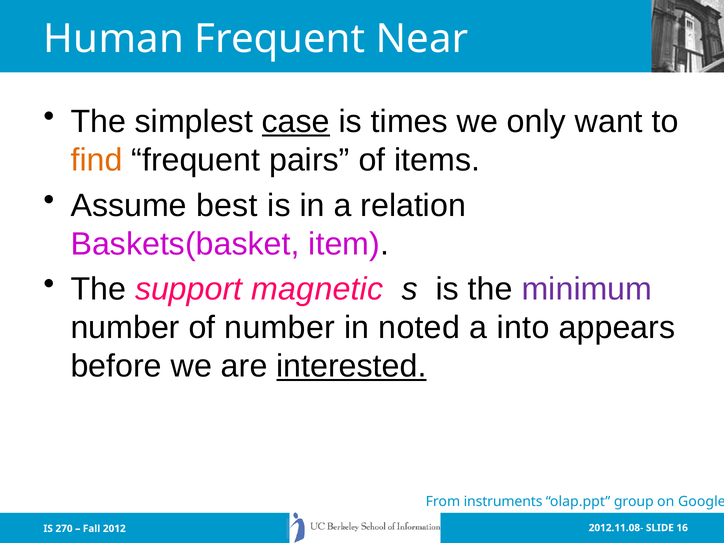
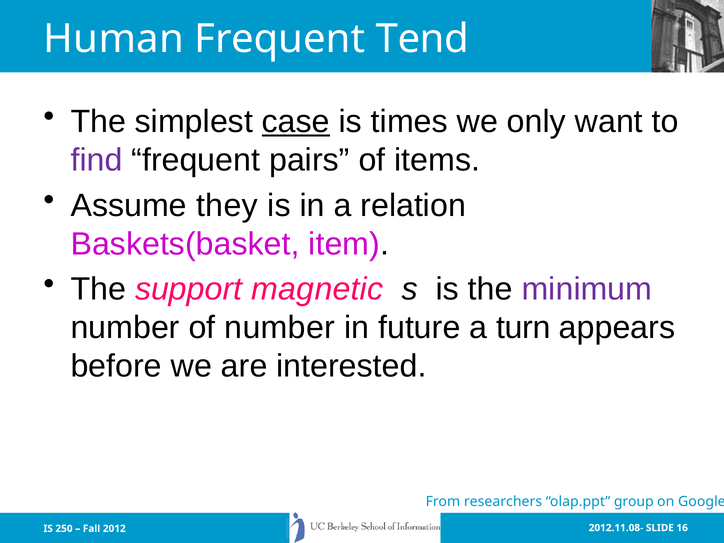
Near: Near -> Tend
find colour: orange -> purple
best: best -> they
noted: noted -> future
into: into -> turn
interested underline: present -> none
instruments: instruments -> researchers
270: 270 -> 250
